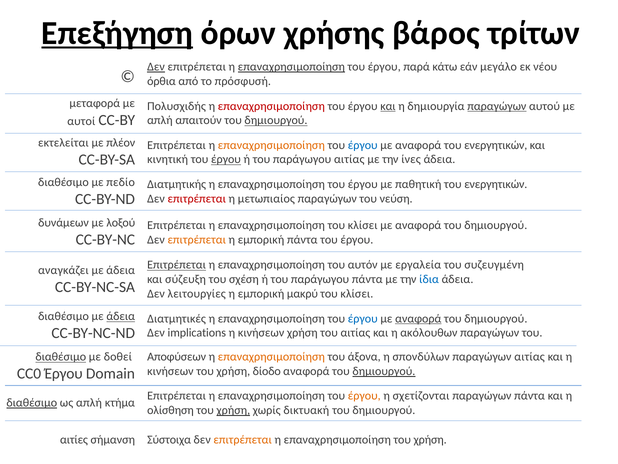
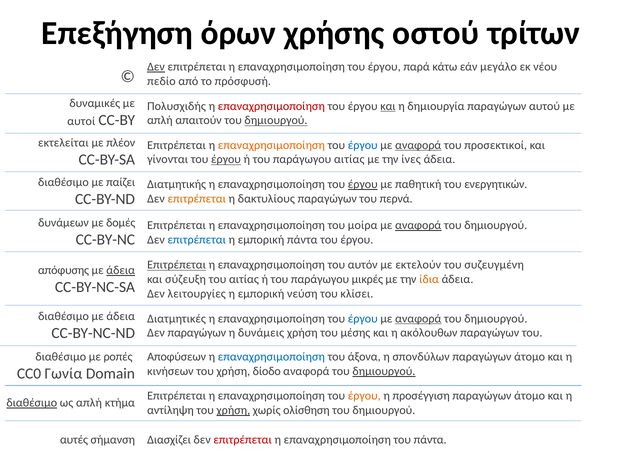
Επεξήγηση underline: present -> none
βάρος: βάρος -> οστού
επαναχρησιμοποίηση at (291, 67) underline: present -> none
όρθια: όρθια -> πεδίο
μεταφορά: μεταφορά -> δυναμικές
παραγώγων at (497, 106) underline: present -> none
αναφορά at (418, 145) underline: none -> present
ενεργητικών at (496, 145): ενεργητικών -> προσεκτικοί
κινητική: κινητική -> γίνονται
πεδίο: πεδίο -> παίζει
έργου at (363, 184) underline: none -> present
επιτρέπεται at (197, 199) colour: red -> orange
μετωπιαίος: μετωπιαίος -> δακτυλίους
νεύση: νεύση -> περνά
λοξού: λοξού -> δομές
επαναχρησιμοποίηση του κλίσει: κλίσει -> μοίρα
αναφορά at (418, 225) underline: none -> present
επιτρέπεται at (197, 240) colour: orange -> blue
εργαλεία: εργαλεία -> εκτελούν
αναγκάζει: αναγκάζει -> απόφυσης
άδεια at (121, 270) underline: none -> present
του σχέση: σχέση -> αιτίας
παράγωγου πάντα: πάντα -> μικρές
ίδια colour: blue -> orange
μακρύ: μακρύ -> νεύση
άδεια at (121, 316) underline: present -> none
Δεν implications: implications -> παραγώγων
κινήσεων at (261, 333): κινήσεων -> δυνάμεις
του αιτίας: αιτίας -> μέσης
διαθέσιμο at (61, 357) underline: present -> none
δοθεί: δοθεί -> ροπές
επαναχρησιμοποίηση at (271, 357) colour: orange -> blue
αιτίας at (530, 357): αιτίας -> άτομο
CC0 Έργου: Έργου -> Γωνία
σχετίζονται: σχετίζονται -> προσέγγιση
πάντα at (530, 395): πάντα -> άτομο
ολίσθηση: ολίσθηση -> αντίληψη
δικτυακή: δικτυακή -> ολίσθηση
αιτίες: αιτίες -> αυτές
Σύστοιχα: Σύστοιχα -> Διασχίζει
επιτρέπεται at (243, 439) colour: orange -> red
επαναχρησιμοποίηση του χρήση: χρήση -> πάντα
